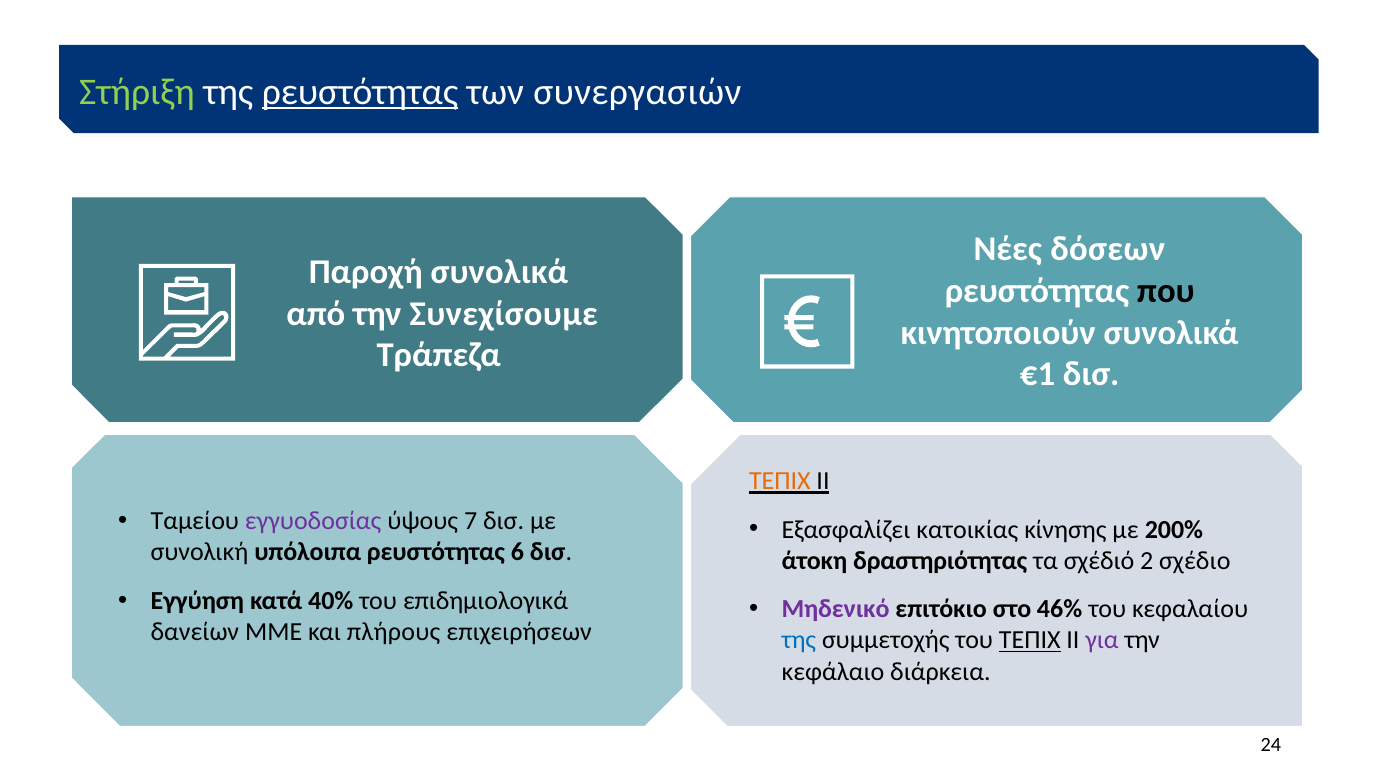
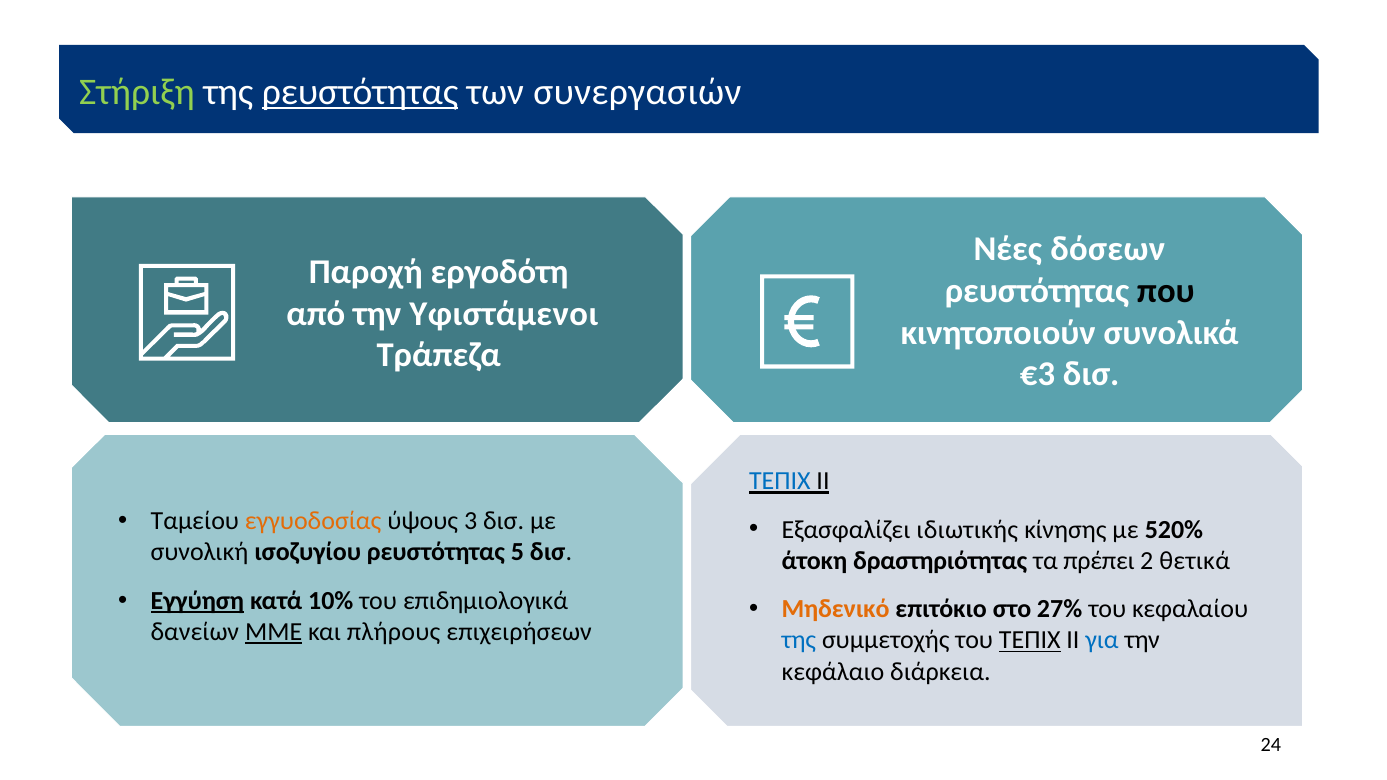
Παροχή συνολικά: συνολικά -> εργοδότη
Συνεχίσουμε: Συνεχίσουμε -> Υφιστάμενοι
€1: €1 -> €3
ΤΕΠΙΧ at (780, 481) colour: orange -> blue
εγγυοδοσίας colour: purple -> orange
7: 7 -> 3
κατοικίας: κατοικίας -> ιδιωτικής
200%: 200% -> 520%
υπόλοιπα: υπόλοιπα -> ισοζυγίου
6: 6 -> 5
σχέδιό: σχέδιό -> πρέπει
σχέδιο: σχέδιο -> θετικά
Εγγύηση underline: none -> present
40%: 40% -> 10%
Μηδενικό colour: purple -> orange
46%: 46% -> 27%
ΜΜΕ underline: none -> present
για colour: purple -> blue
